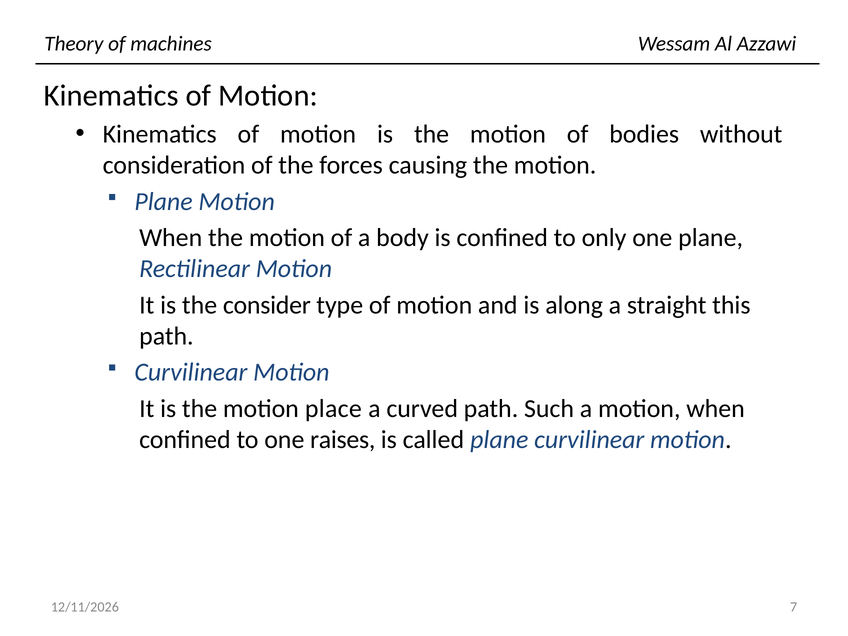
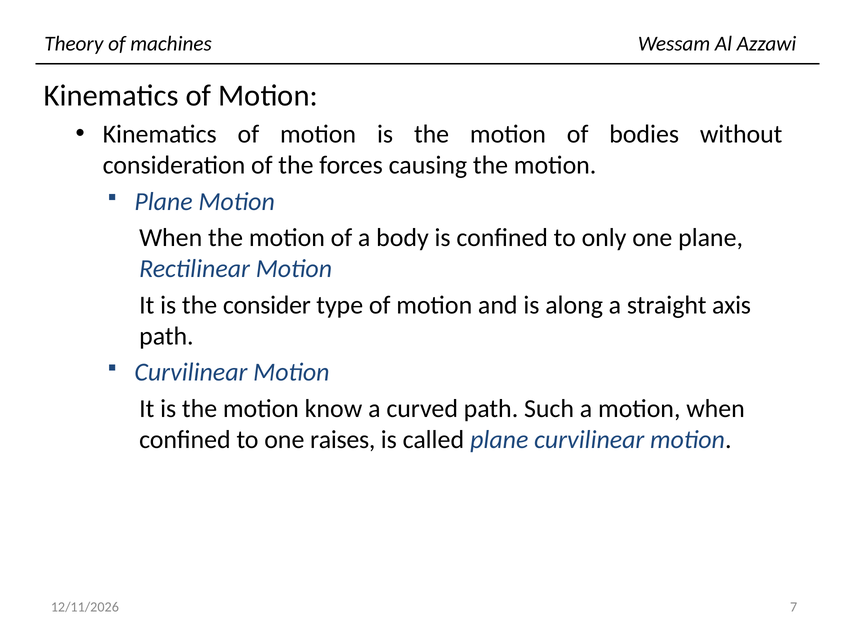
this: this -> axis
place: place -> know
